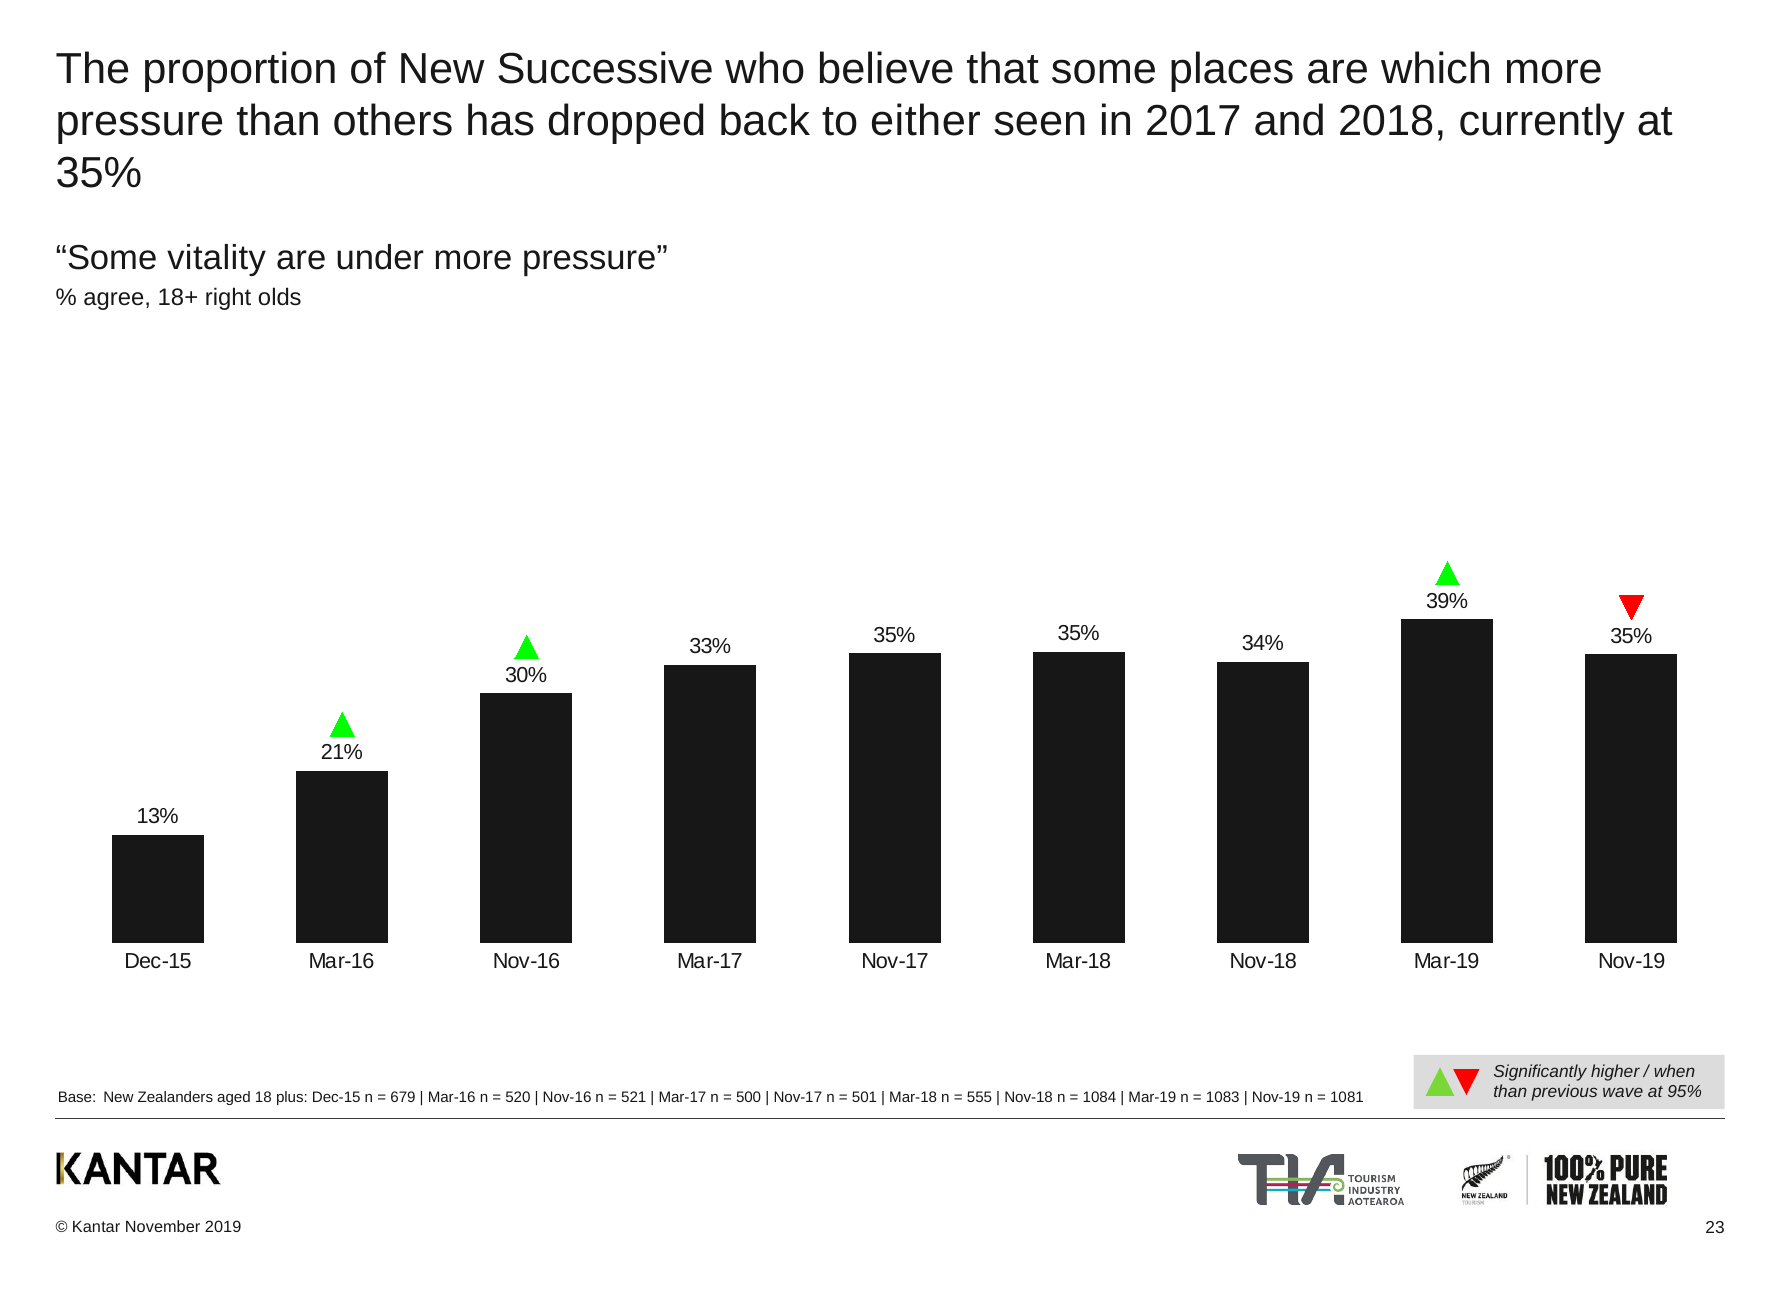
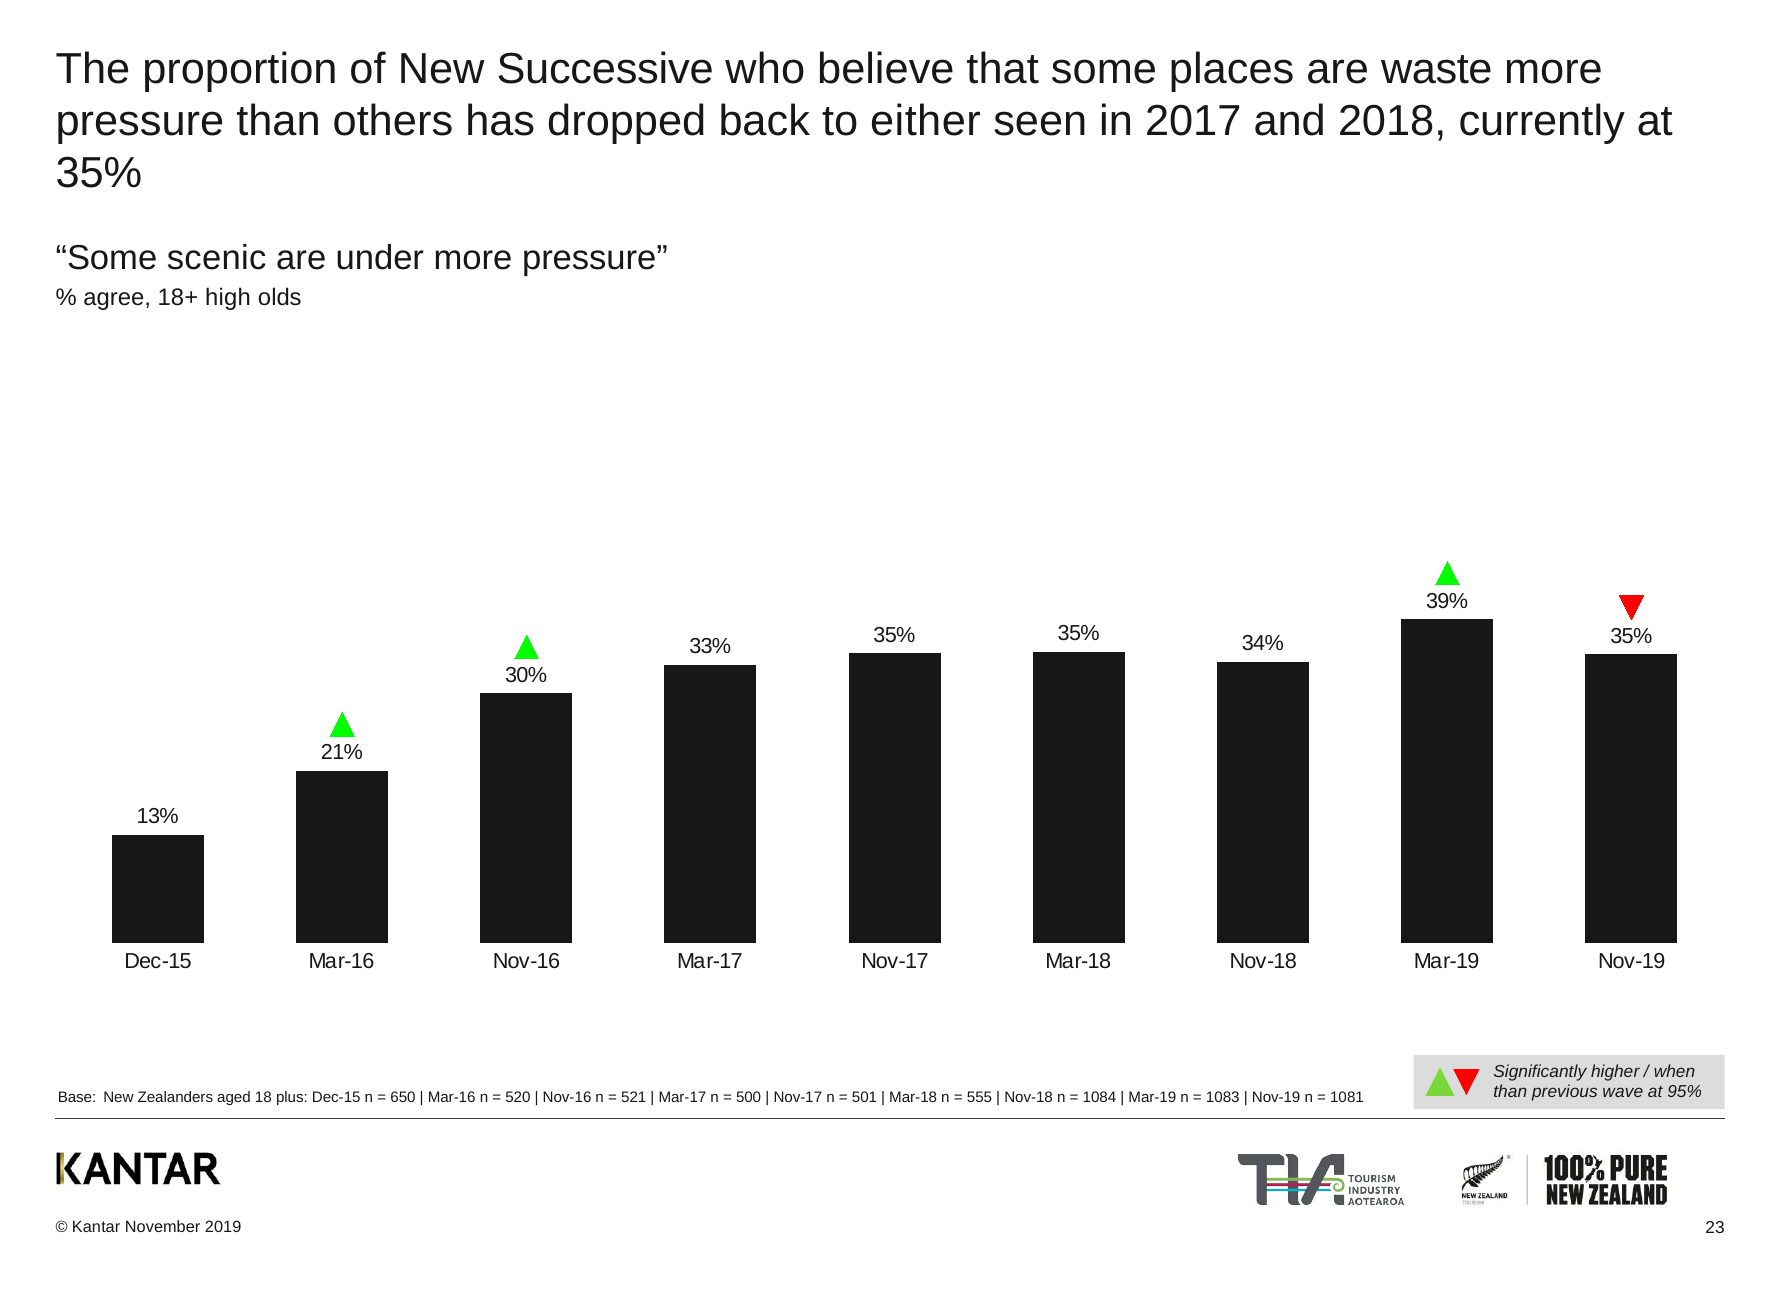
which: which -> waste
vitality: vitality -> scenic
right: right -> high
679: 679 -> 650
